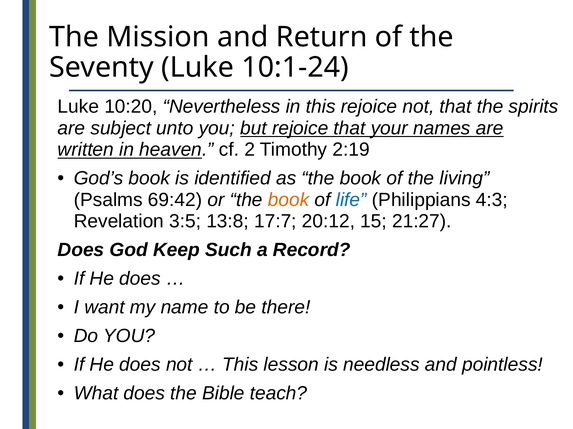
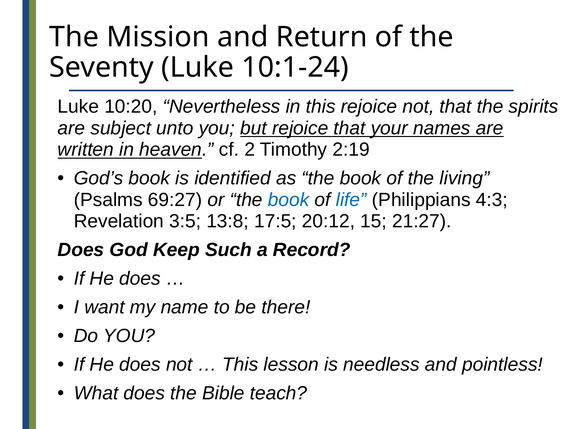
69:42: 69:42 -> 69:27
book at (289, 200) colour: orange -> blue
17:7: 17:7 -> 17:5
